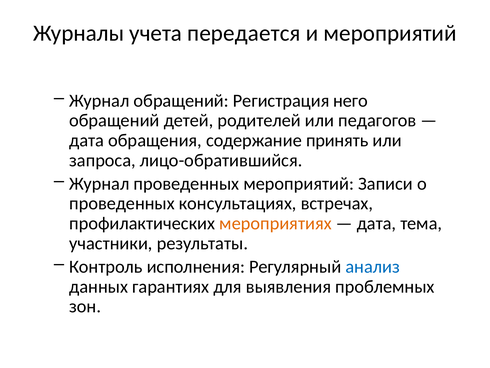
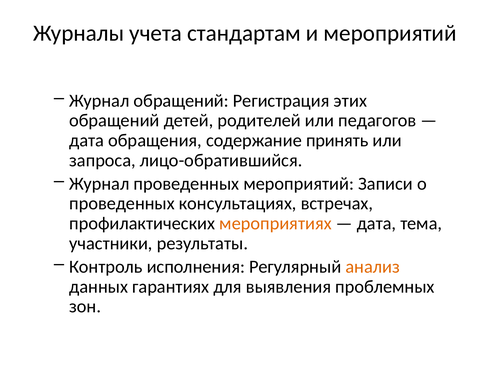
передается: передается -> стандартам
него: него -> этих
анализ colour: blue -> orange
